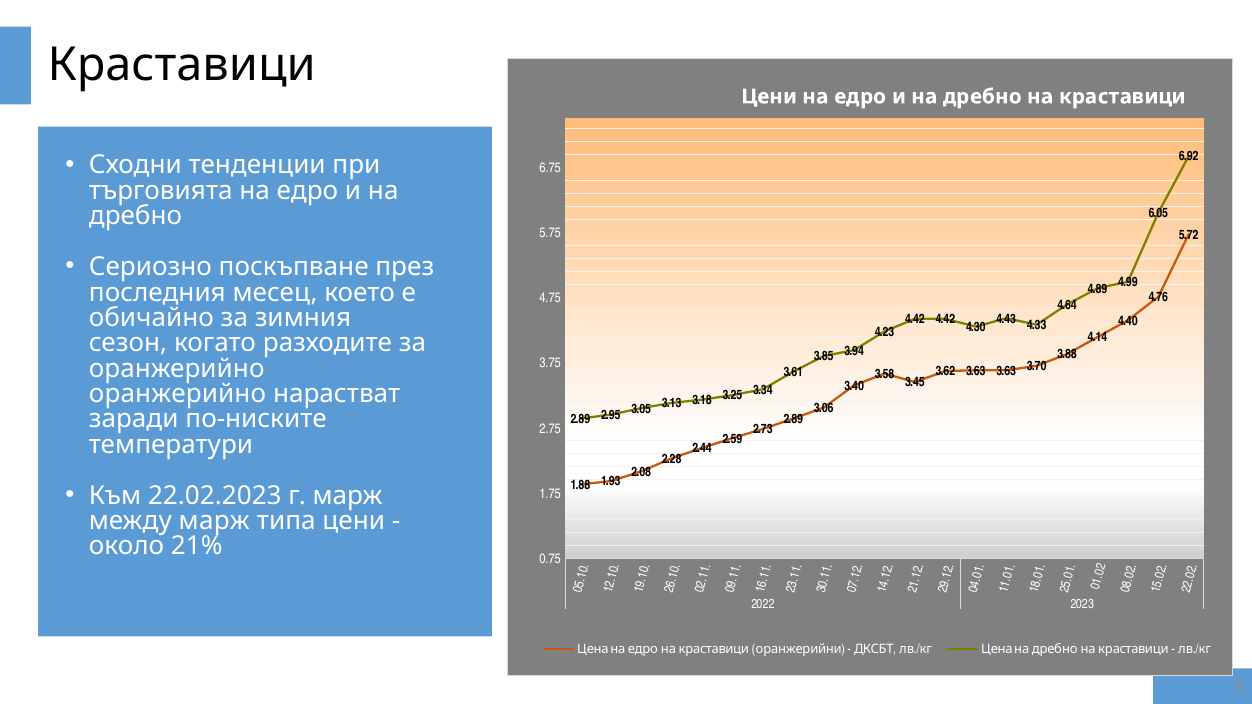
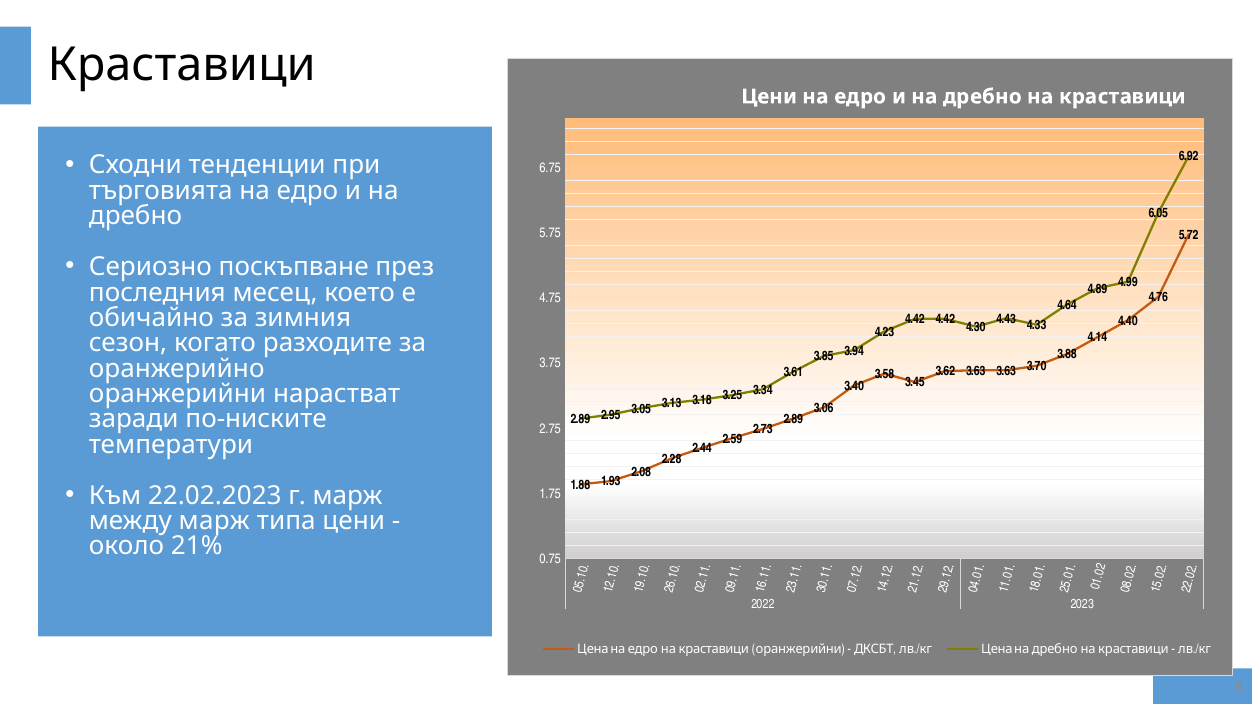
оранжерийно at (178, 394): оранжерийно -> оранжерийни
